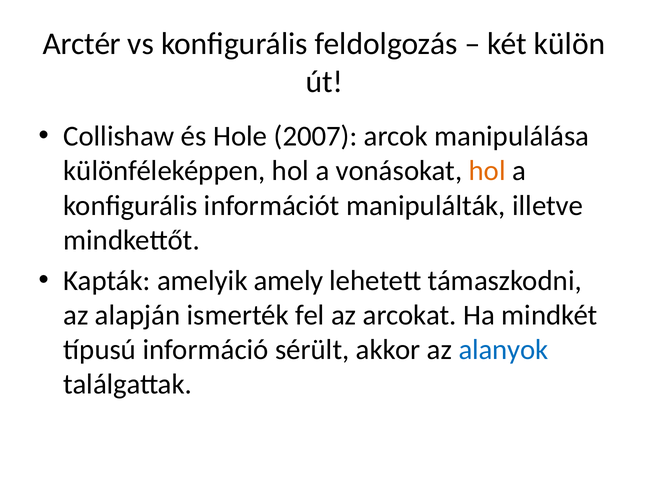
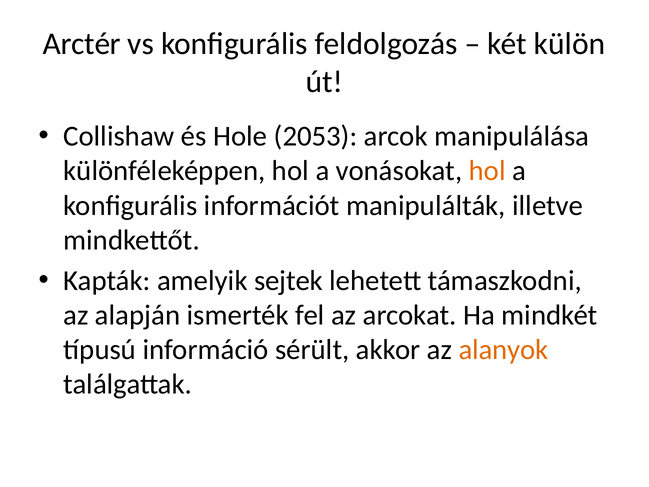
2007: 2007 -> 2053
amely: amely -> sejtek
alanyok colour: blue -> orange
